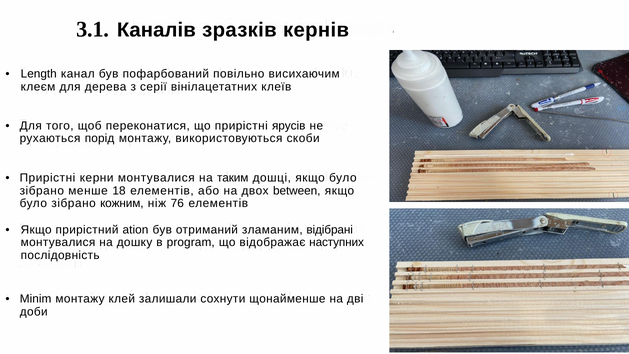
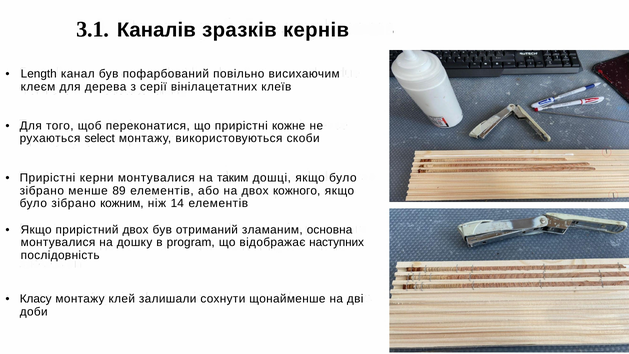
ярусів: ярусів -> кожне
порід: порід -> select
18: 18 -> 89
between: between -> кожного
76: 76 -> 14
прирістний ation: ation -> двох
відібрані: відібрані -> основна
Minim: Minim -> Класу
